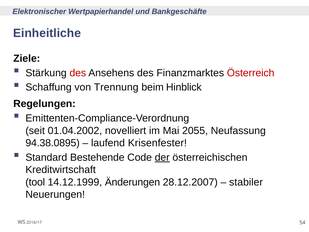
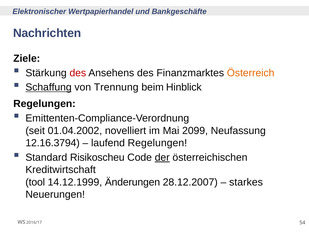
Einheitliche: Einheitliche -> Nachrichten
Österreich colour: red -> orange
Schaffung underline: none -> present
2055: 2055 -> 2099
94.38.0895: 94.38.0895 -> 12.16.3794
laufend Krisenfester: Krisenfester -> Regelungen
Bestehende: Bestehende -> Risikoscheu
stabiler: stabiler -> starkes
